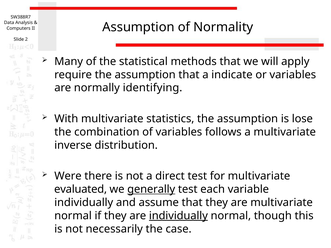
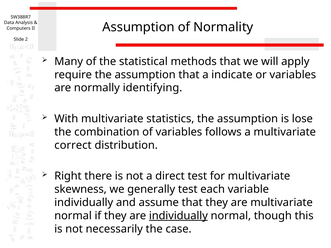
inverse: inverse -> correct
Were: Were -> Right
evaluated: evaluated -> skewness
generally underline: present -> none
